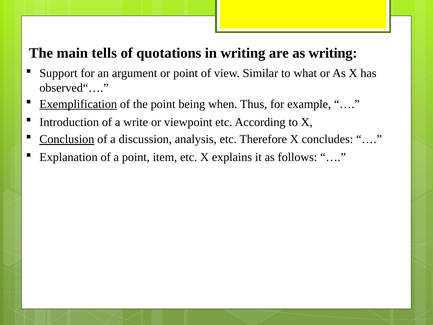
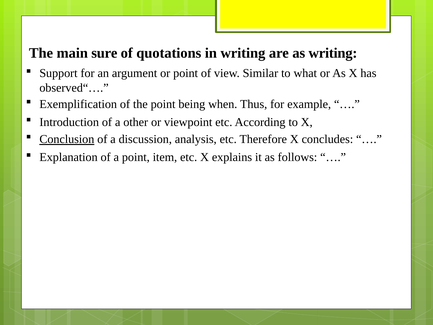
tells: tells -> sure
Exemplification underline: present -> none
write: write -> other
